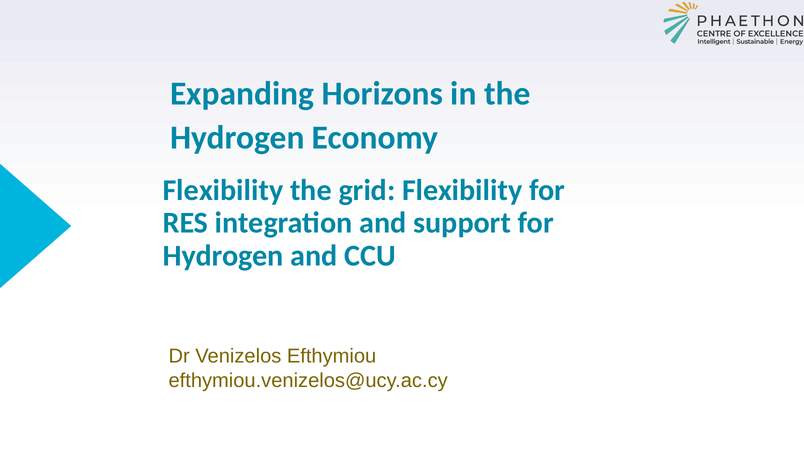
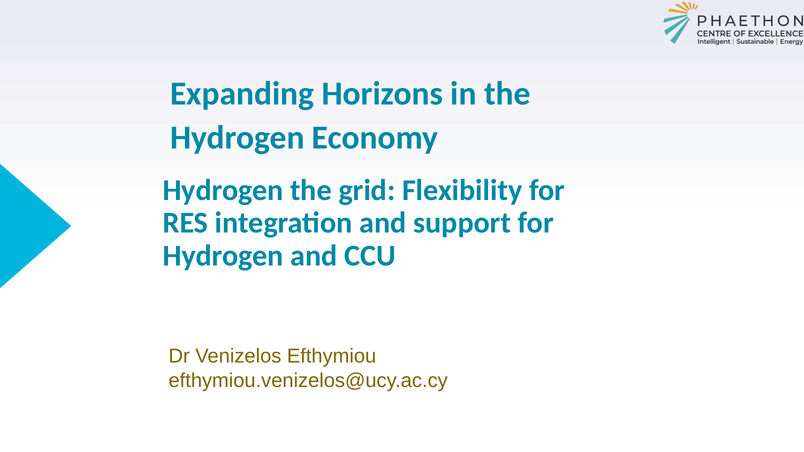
Flexibility at (223, 191): Flexibility -> Hydrogen
